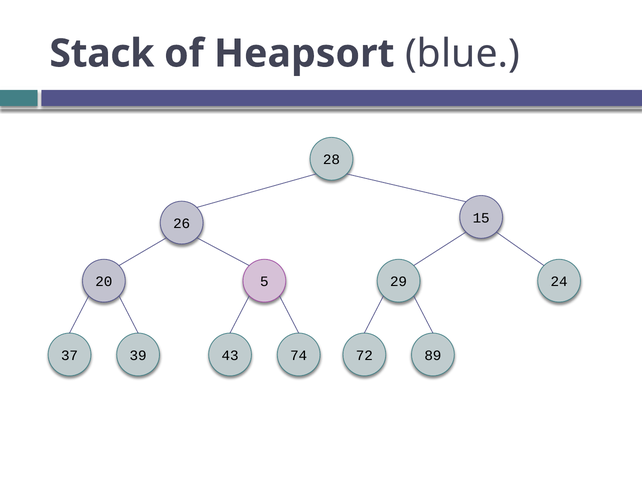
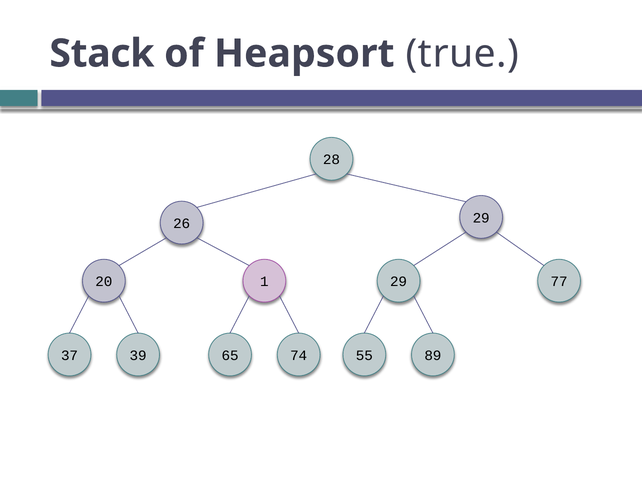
blue: blue -> true
26 15: 15 -> 29
5: 5 -> 1
24: 24 -> 77
43: 43 -> 65
72: 72 -> 55
